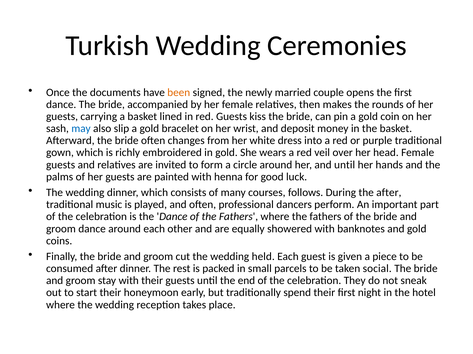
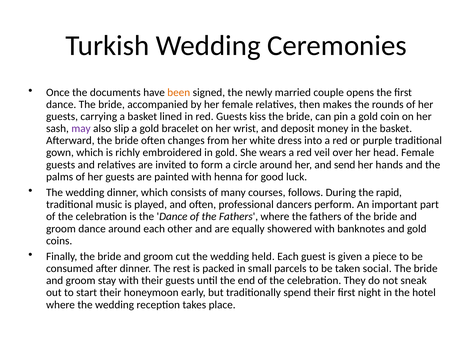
may colour: blue -> purple
and until: until -> send
the after: after -> rapid
